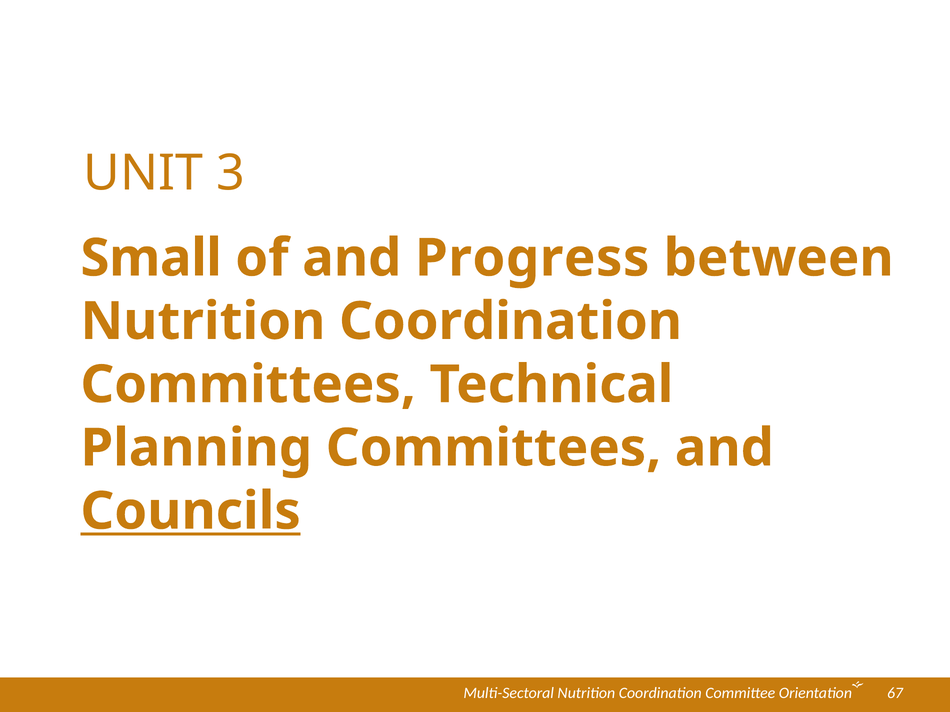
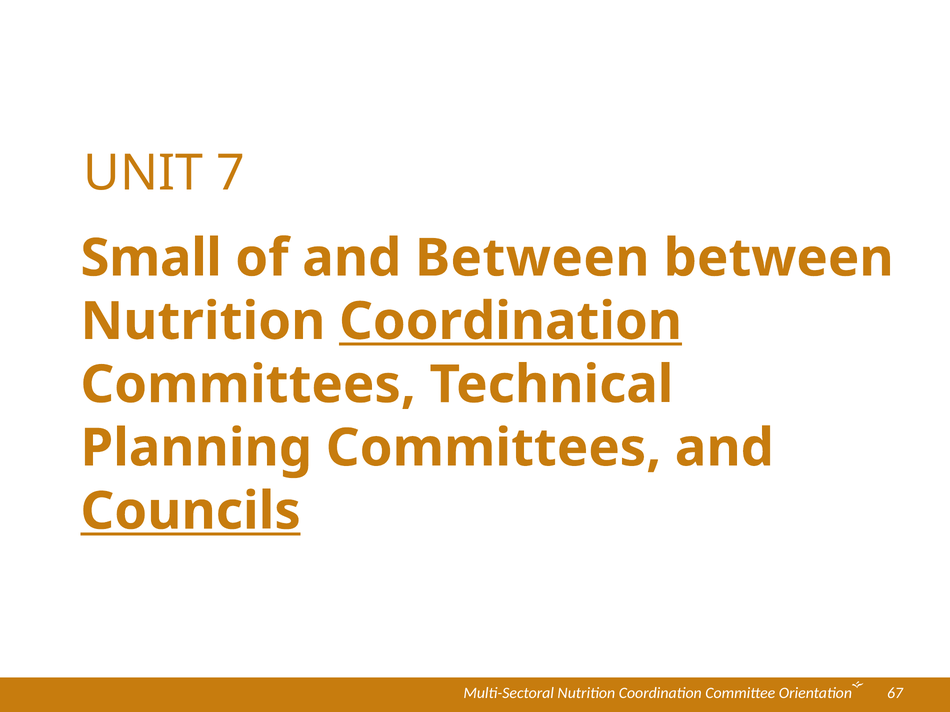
3: 3 -> 7
and Progress: Progress -> Between
Coordination at (511, 322) underline: none -> present
